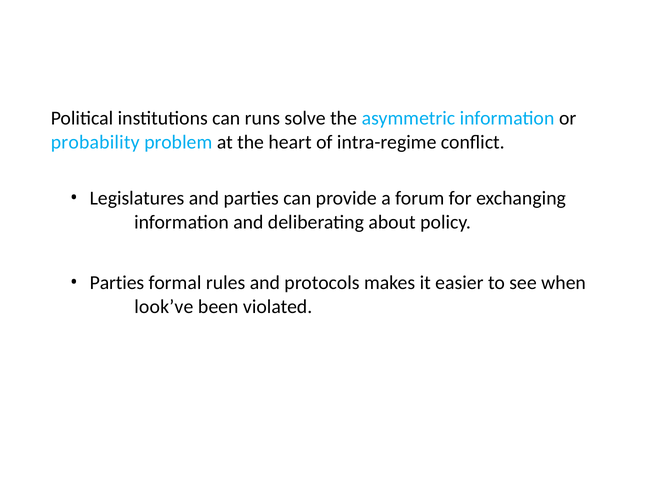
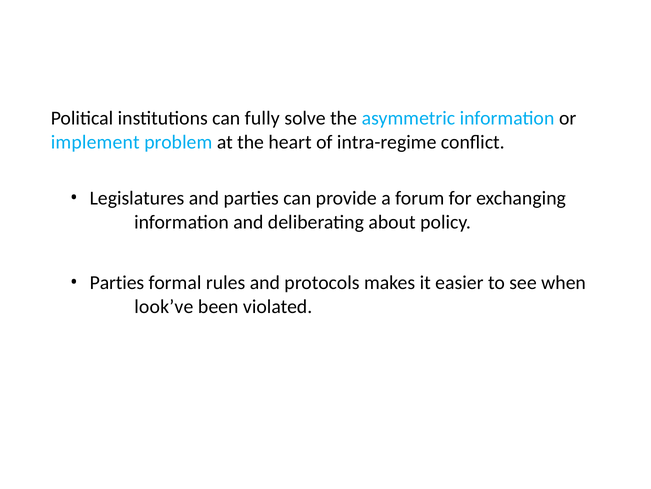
runs: runs -> fully
probability: probability -> implement
